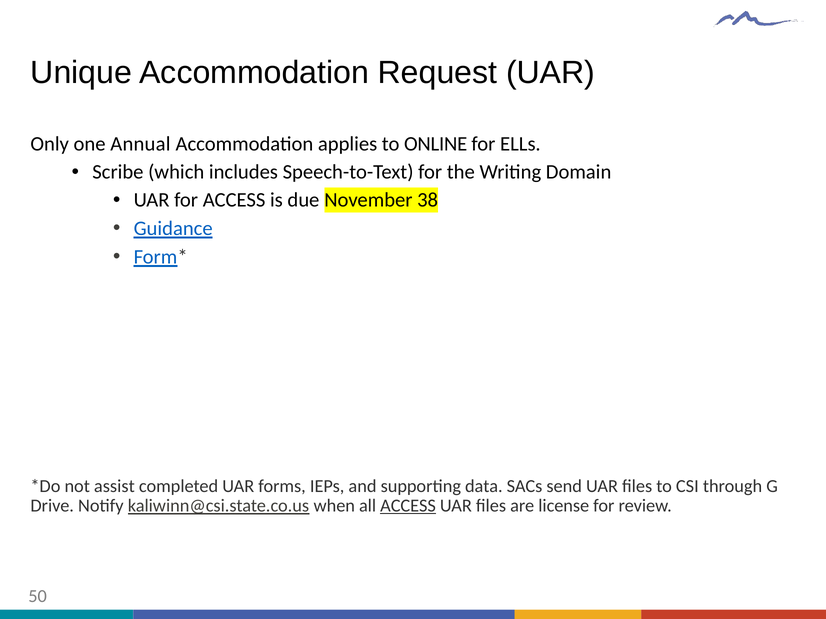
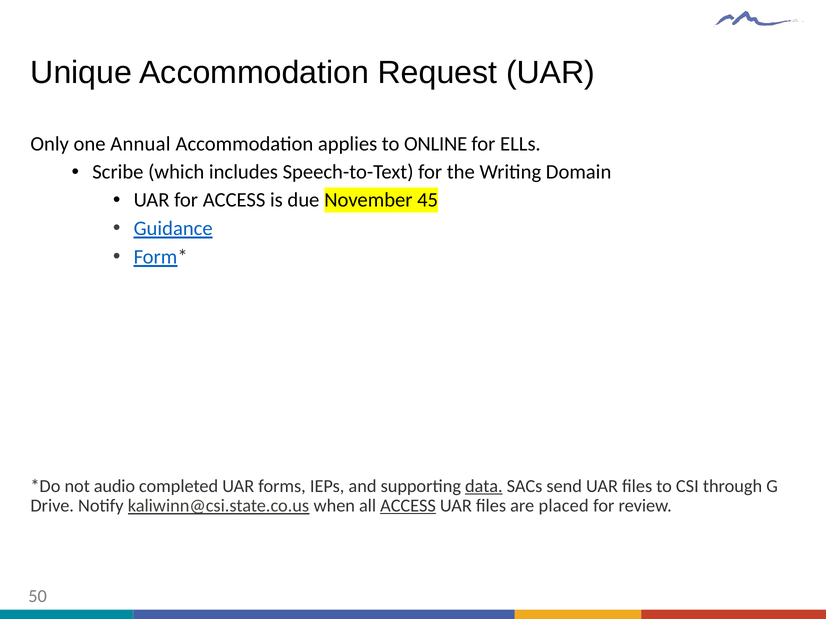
38: 38 -> 45
assist: assist -> audio
data underline: none -> present
license: license -> placed
